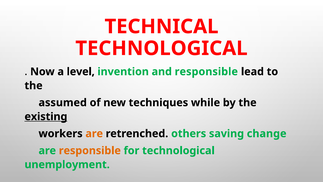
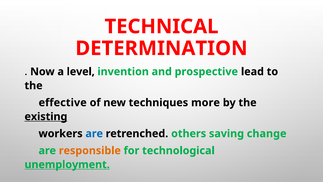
TECHNOLOGICAL at (161, 48): TECHNOLOGICAL -> DETERMINATION
and responsible: responsible -> prospective
assumed: assumed -> effective
while: while -> more
are at (94, 133) colour: orange -> blue
unemployment underline: none -> present
